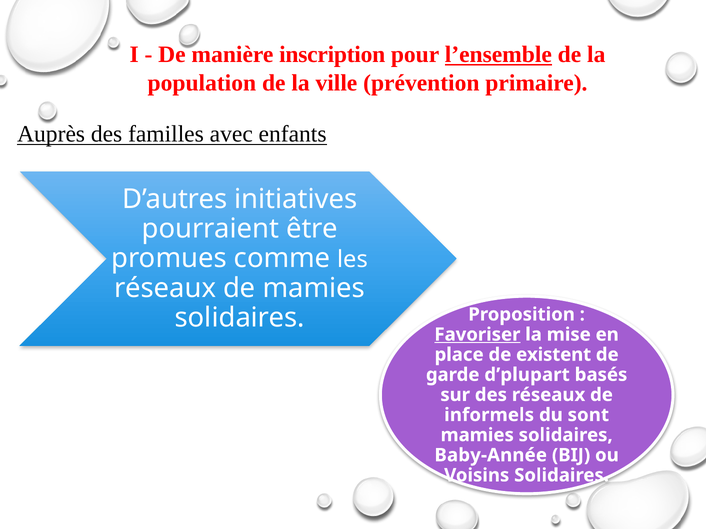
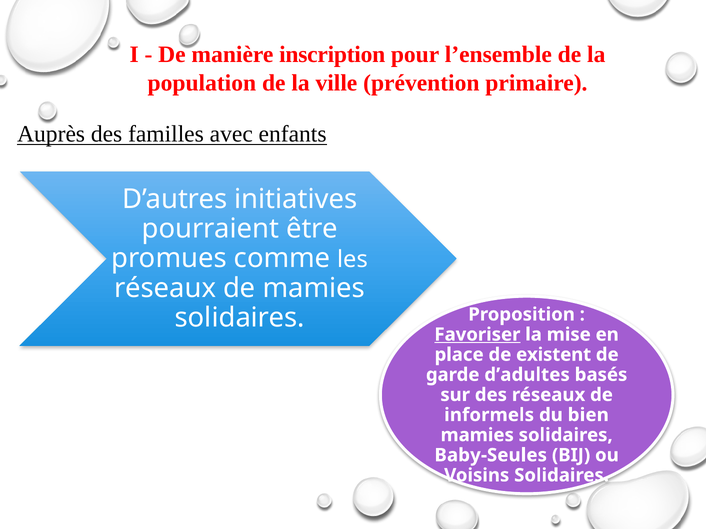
l’ensemble underline: present -> none
d’plupart: d’plupart -> d’adultes
sont: sont -> bien
Baby-Année: Baby-Année -> Baby-Seules
